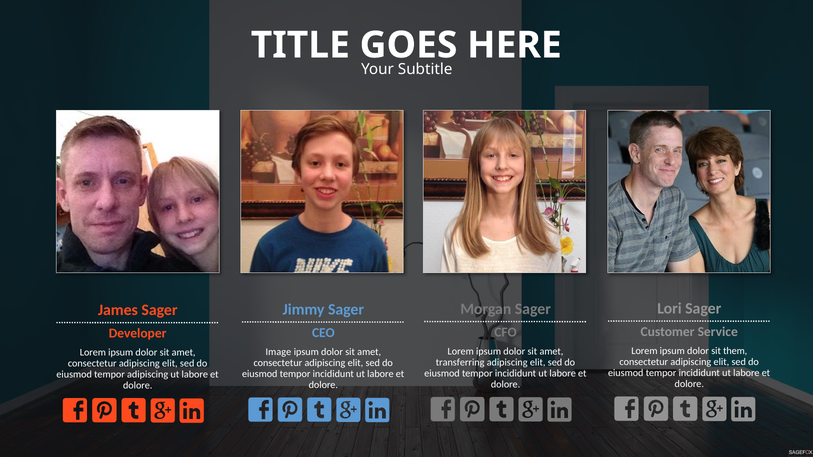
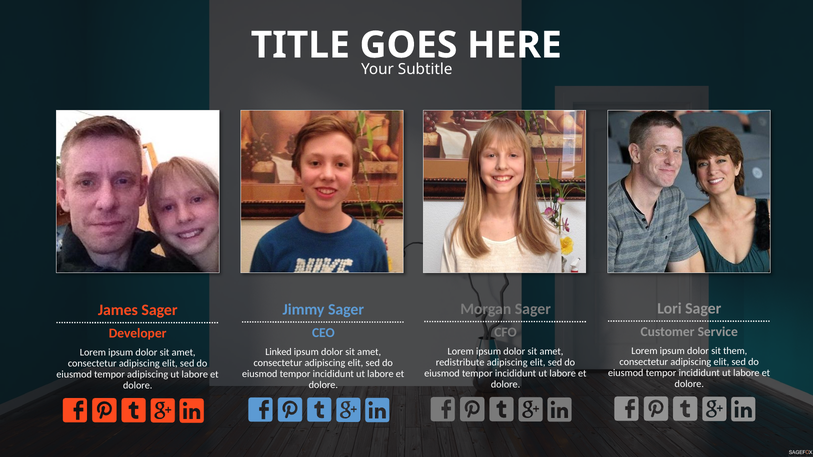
Image: Image -> Linked
transferring: transferring -> redistribute
